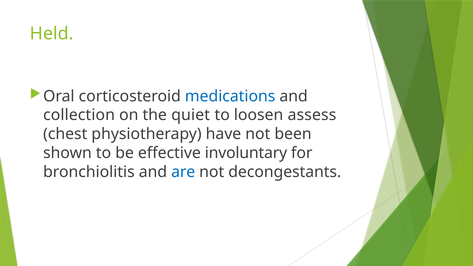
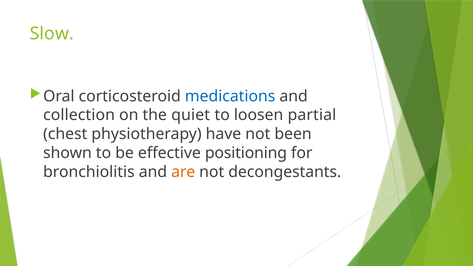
Held: Held -> Slow
assess: assess -> partial
involuntary: involuntary -> positioning
are colour: blue -> orange
